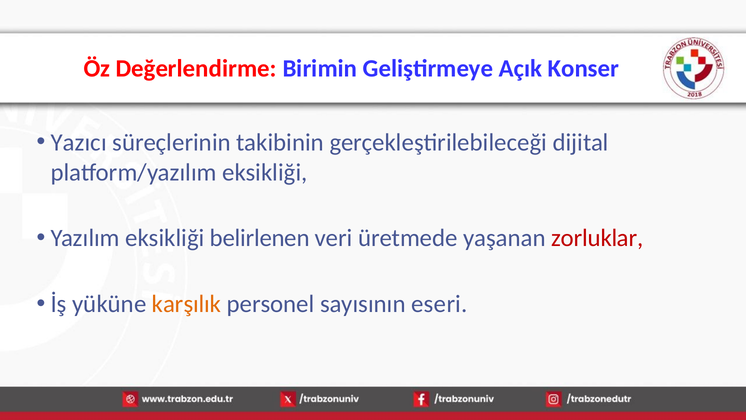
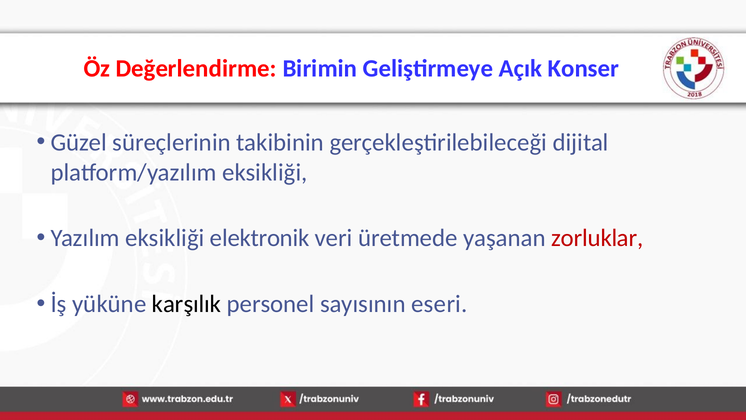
Yazıcı: Yazıcı -> Güzel
belirlenen: belirlenen -> elektronik
karşılık colour: orange -> black
